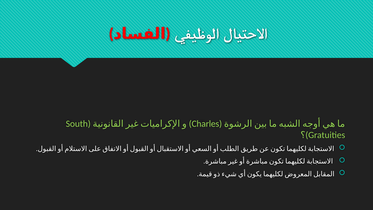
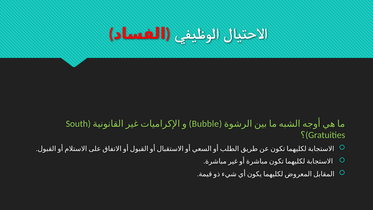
Charles: Charles -> Bubble
